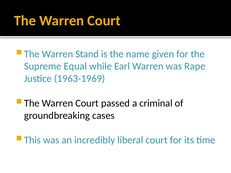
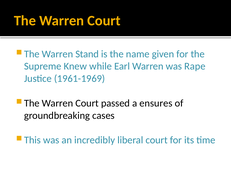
Equal: Equal -> Knew
1963-1969: 1963-1969 -> 1961-1969
criminal: criminal -> ensures
